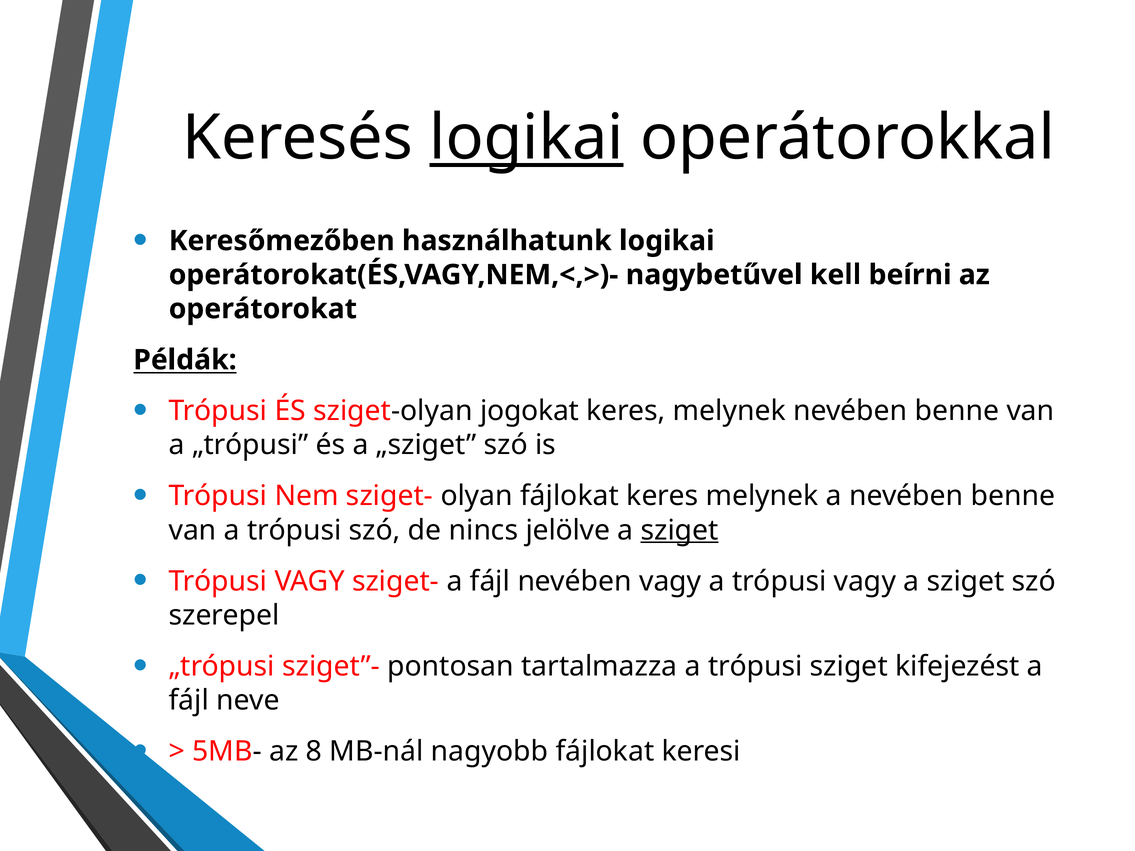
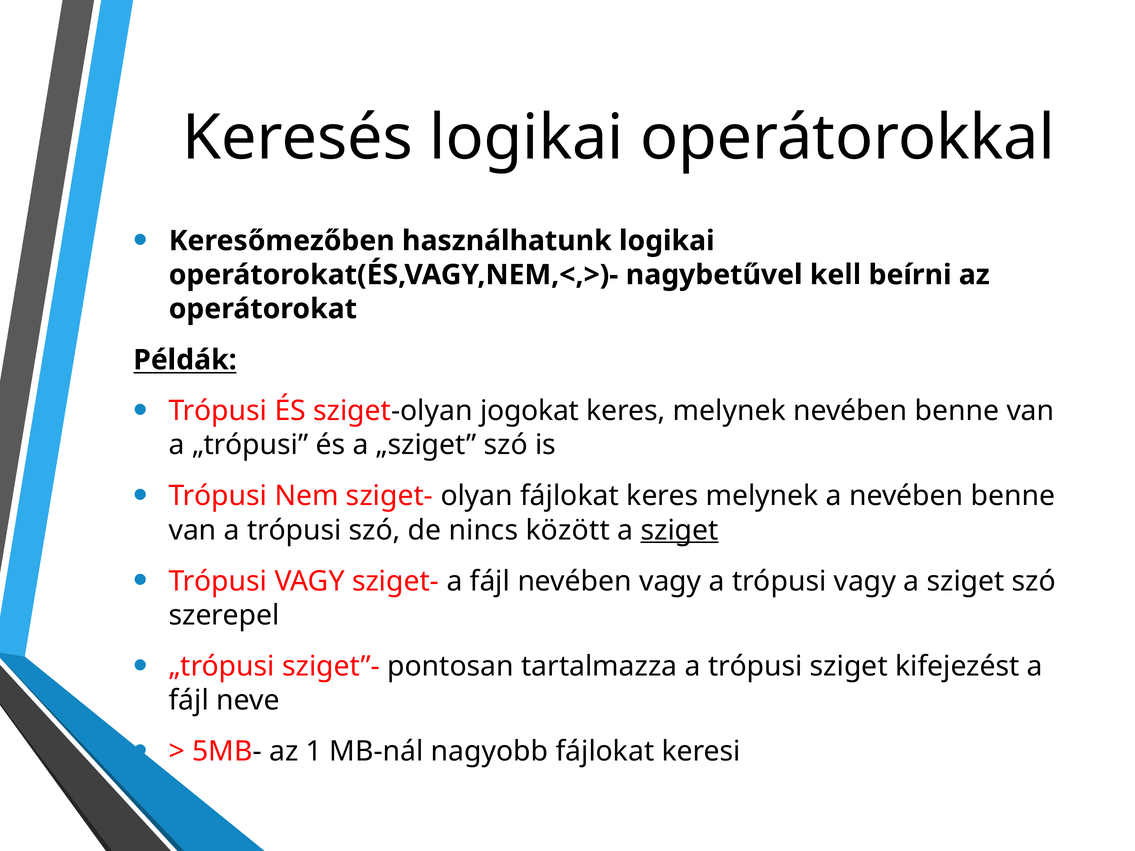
logikai at (527, 138) underline: present -> none
jelölve: jelölve -> között
8: 8 -> 1
